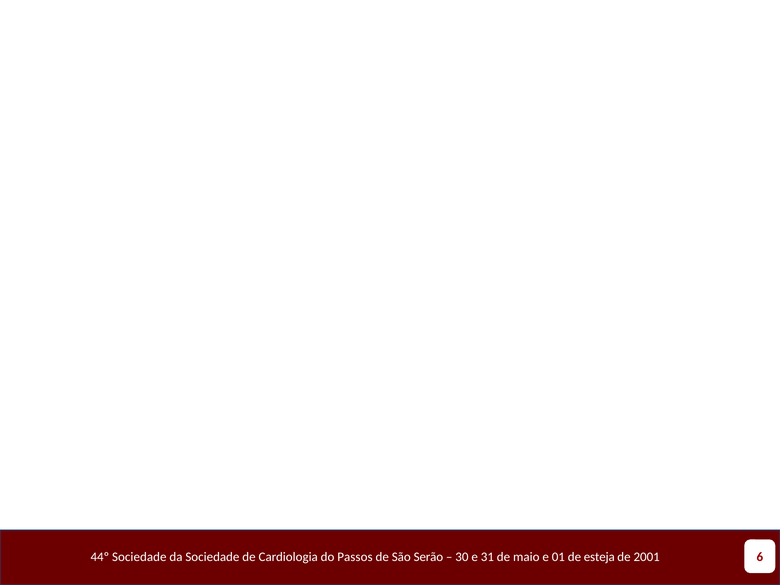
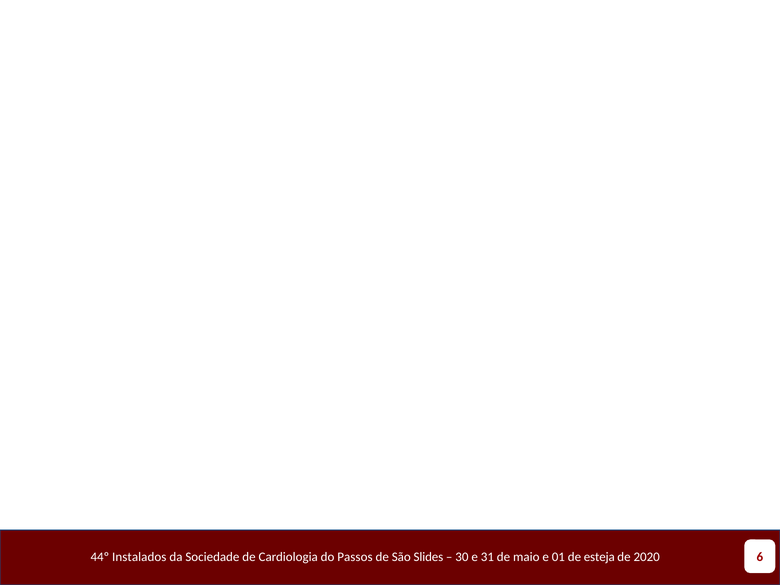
44º Sociedade: Sociedade -> Instalados
Serão: Serão -> Slides
2001: 2001 -> 2020
